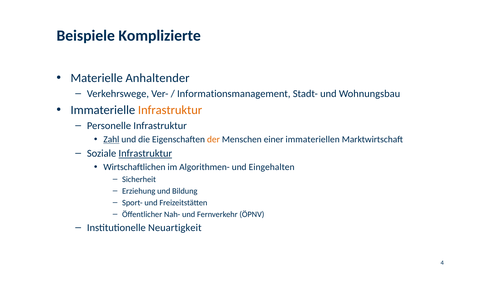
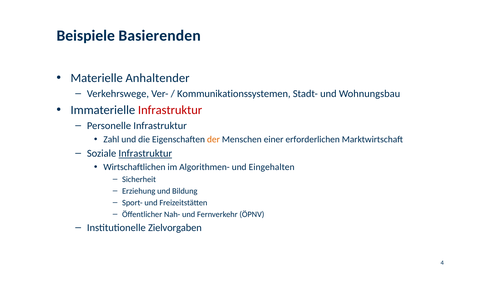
Komplizierte: Komplizierte -> Basierenden
Informationsmanagement: Informationsmanagement -> Kommunikationssystemen
Infrastruktur at (170, 110) colour: orange -> red
Zahl underline: present -> none
immateriellen: immateriellen -> erforderlichen
Neuartigkeit: Neuartigkeit -> Zielvorgaben
